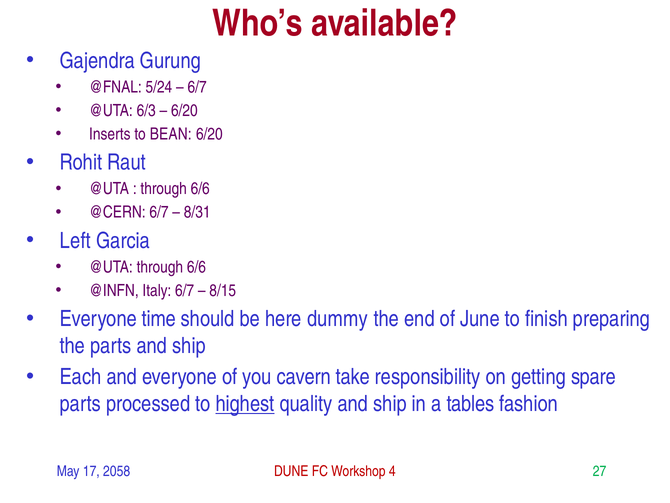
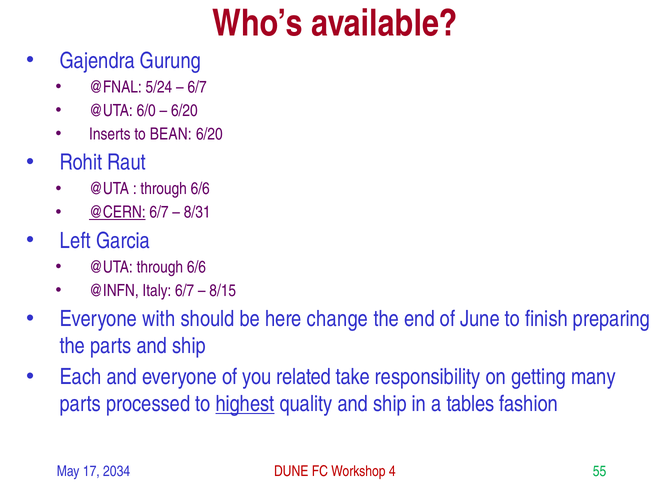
6/3: 6/3 -> 6/0
@CERN underline: none -> present
time: time -> with
dummy: dummy -> change
cavern: cavern -> related
spare: spare -> many
2058: 2058 -> 2034
27: 27 -> 55
